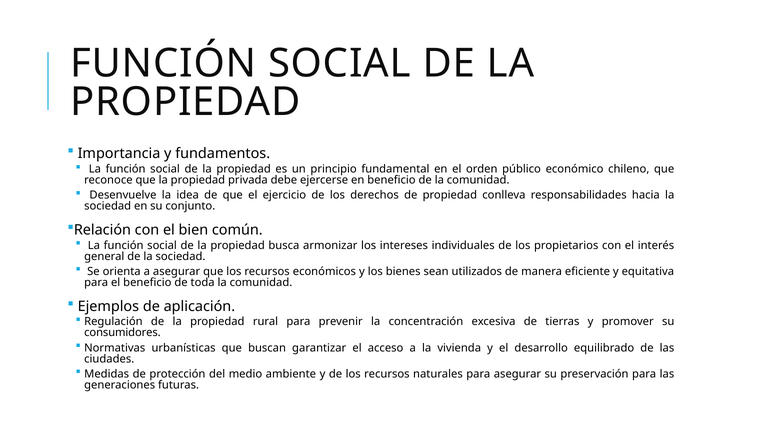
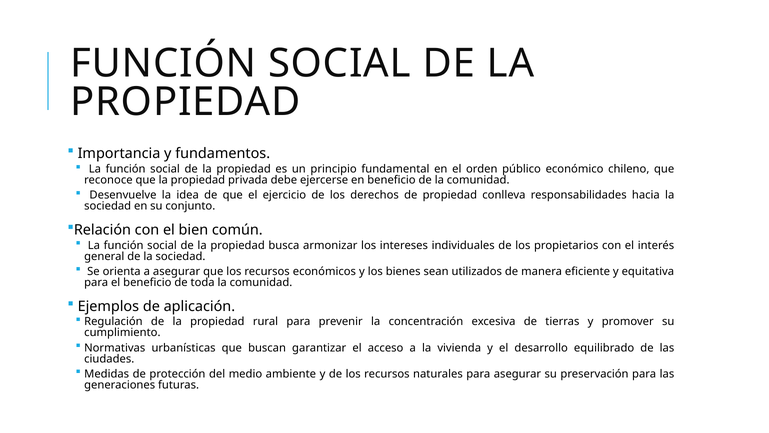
consumidores: consumidores -> cumplimiento
